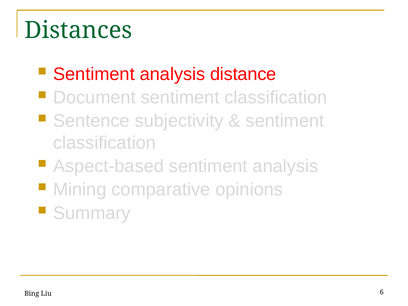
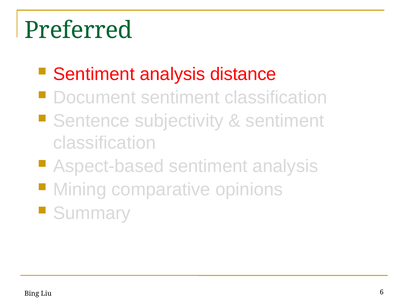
Distances: Distances -> Preferred
